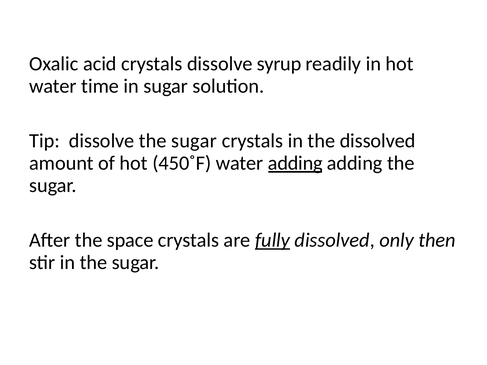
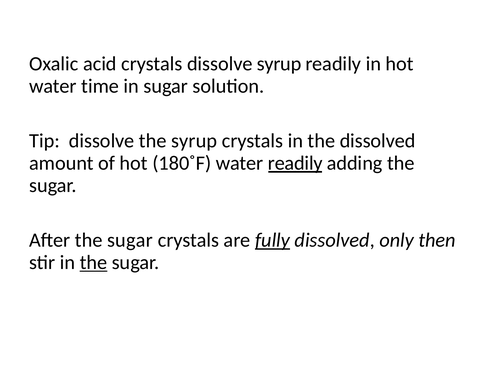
dissolve the sugar: sugar -> syrup
450˚F: 450˚F -> 180˚F
water adding: adding -> readily
After the space: space -> sugar
the at (93, 263) underline: none -> present
